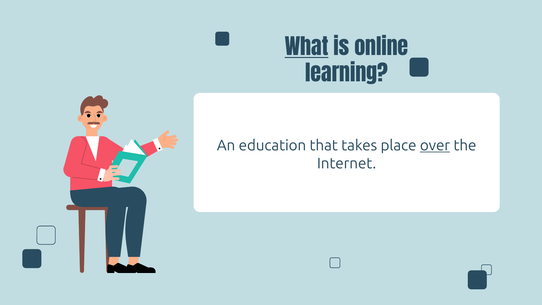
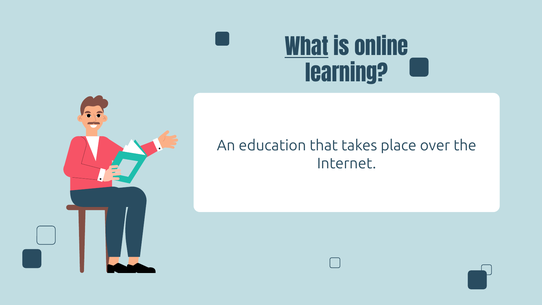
over underline: present -> none
